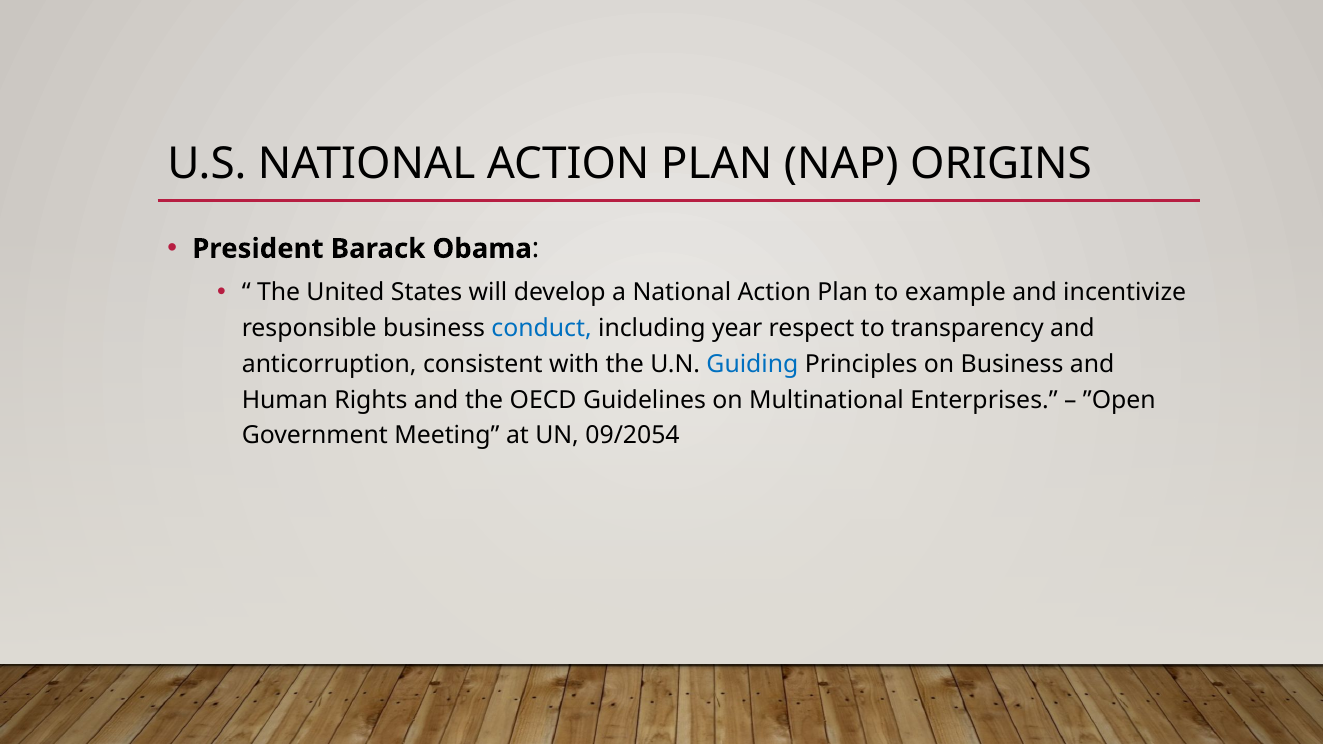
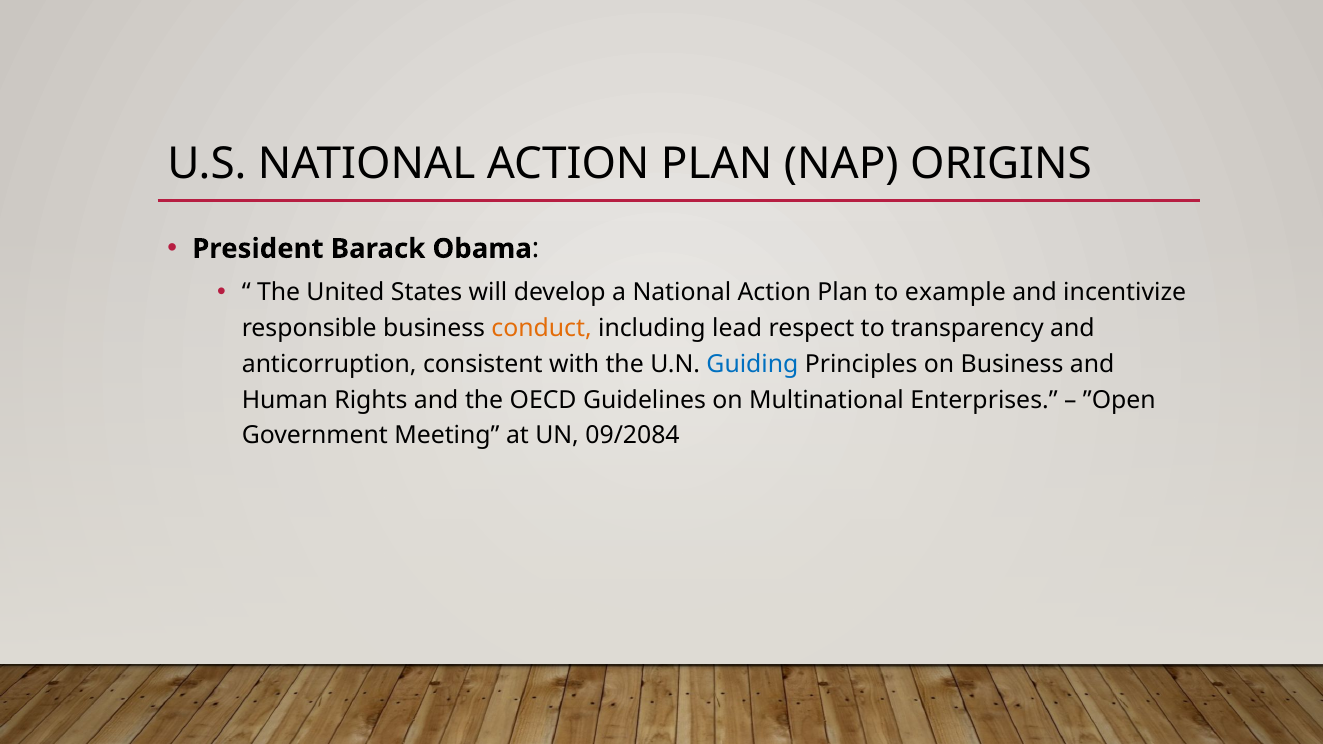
conduct colour: blue -> orange
year: year -> lead
09/2054: 09/2054 -> 09/2084
